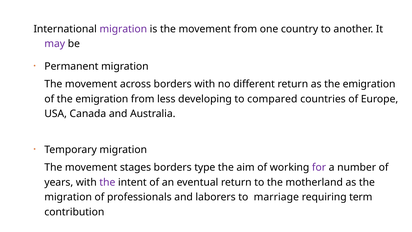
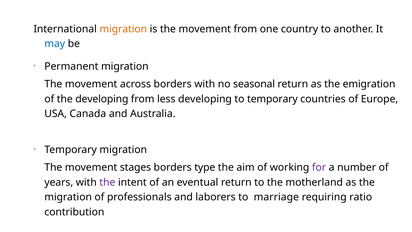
migration at (123, 29) colour: purple -> orange
may colour: purple -> blue
different: different -> seasonal
of the emigration: emigration -> developing
to compared: compared -> temporary
term: term -> ratio
